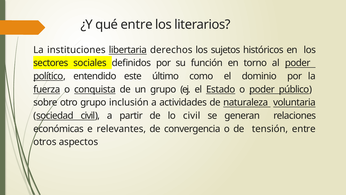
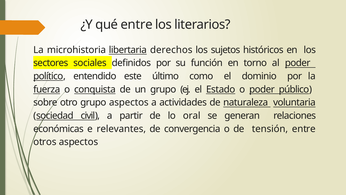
instituciones: instituciones -> microhistoria
grupo inclusión: inclusión -> aspectos
lo civil: civil -> oral
